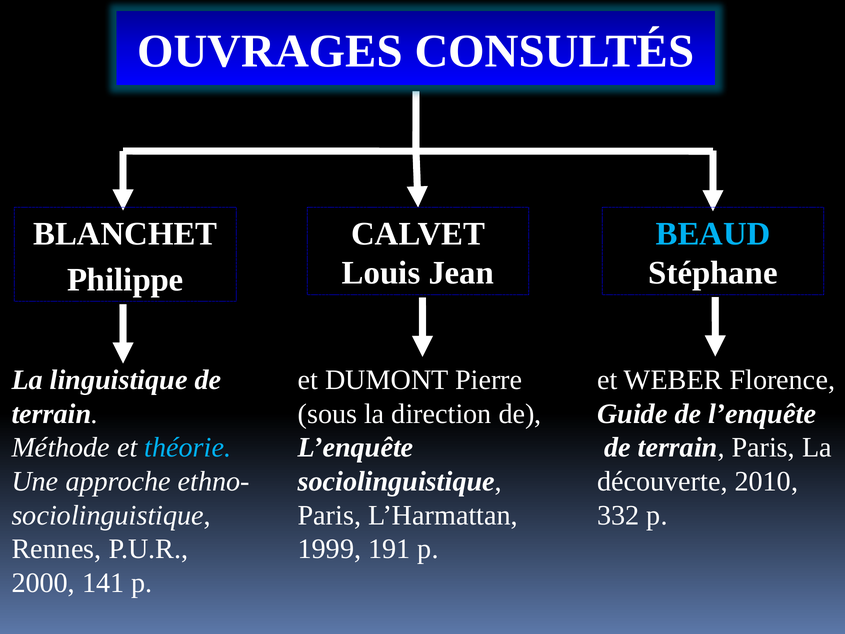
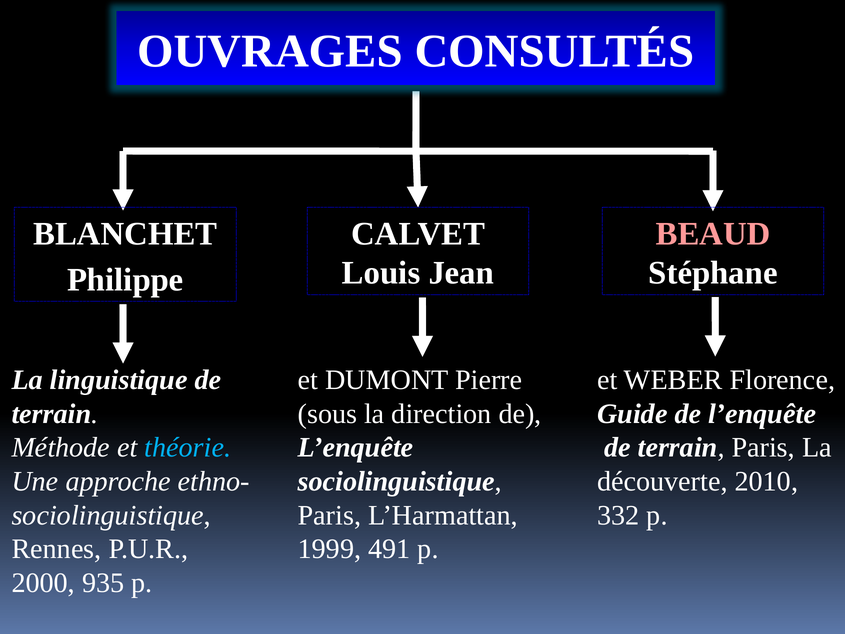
BEAUD colour: light blue -> pink
191: 191 -> 491
141: 141 -> 935
